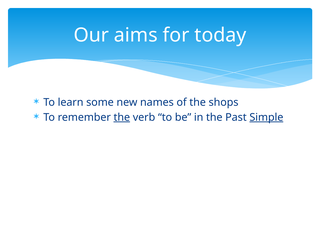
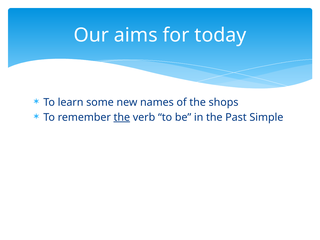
Simple underline: present -> none
